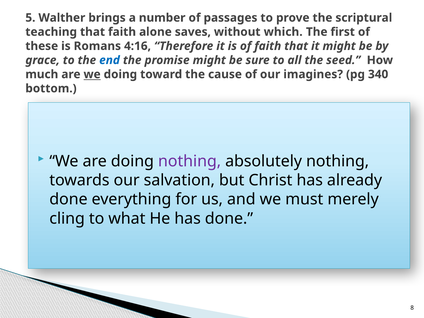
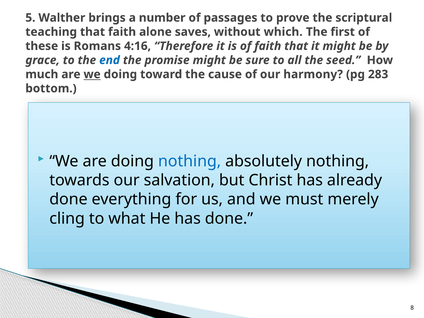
imagines: imagines -> harmony
340: 340 -> 283
nothing at (190, 161) colour: purple -> blue
